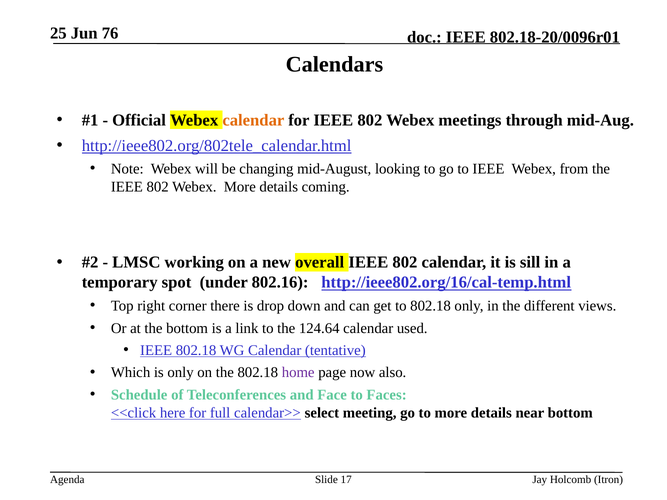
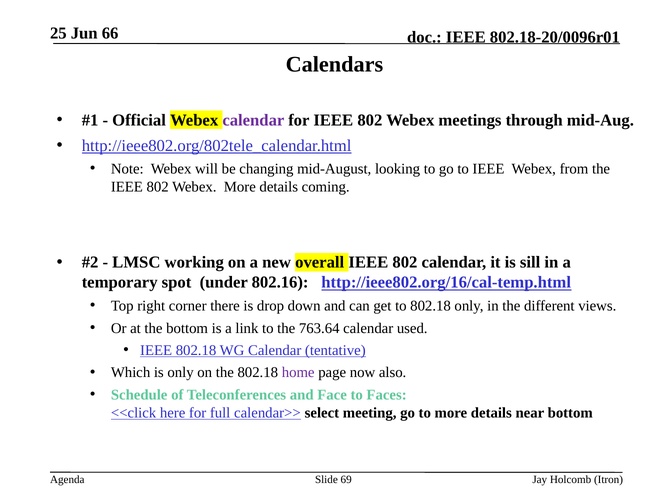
76: 76 -> 66
calendar at (253, 120) colour: orange -> purple
124.64: 124.64 -> 763.64
17: 17 -> 69
